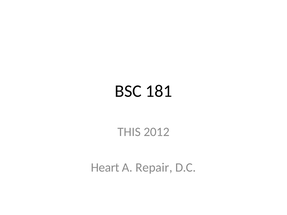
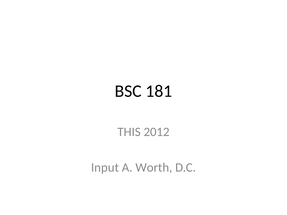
Heart: Heart -> Input
Repair: Repair -> Worth
